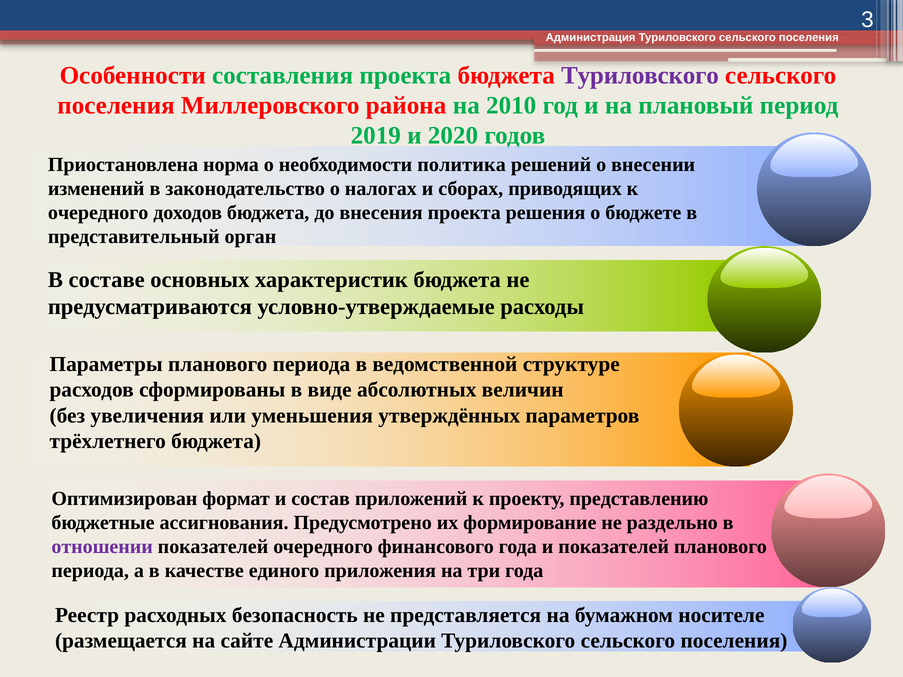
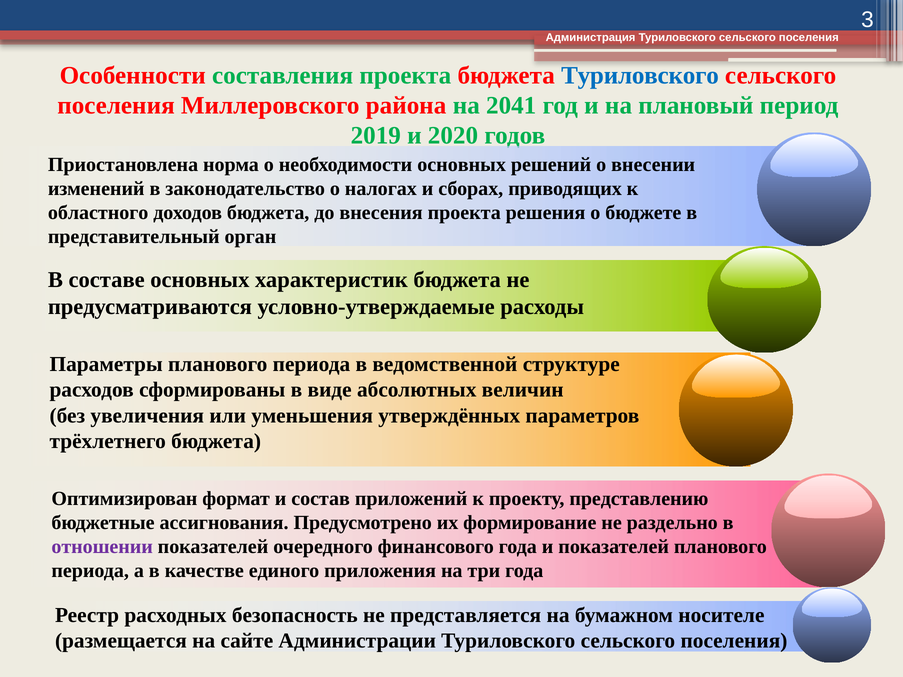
Туриловского at (640, 75) colour: purple -> blue
2010: 2010 -> 2041
необходимости политика: политика -> основных
очередного at (98, 213): очередного -> областного
